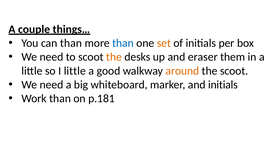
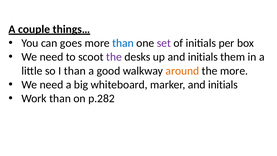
can than: than -> goes
set colour: orange -> purple
the at (114, 57) colour: orange -> purple
up and eraser: eraser -> initials
I little: little -> than
the scoot: scoot -> more
p.181: p.181 -> p.282
